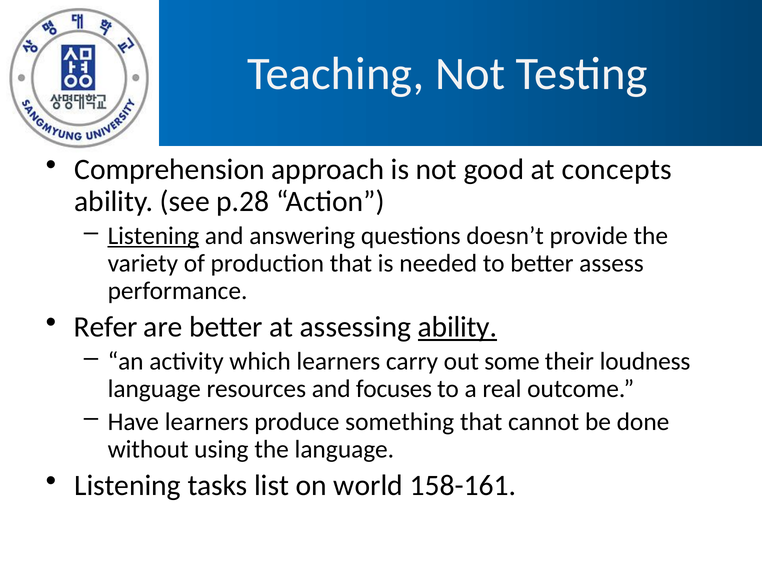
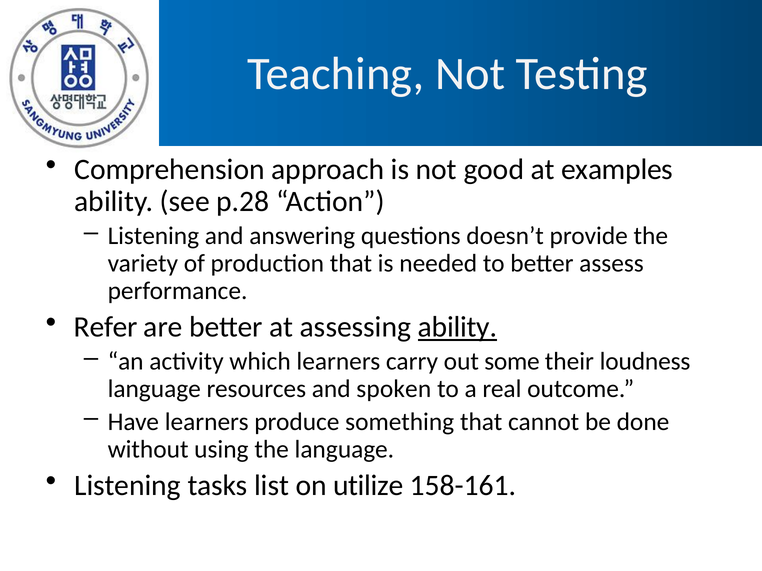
concepts: concepts -> examples
Listening at (153, 236) underline: present -> none
focuses: focuses -> spoken
world: world -> utilize
